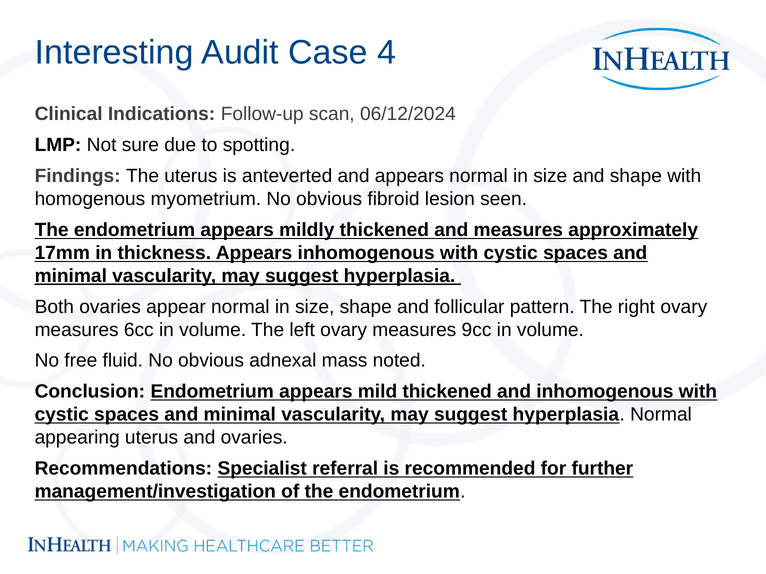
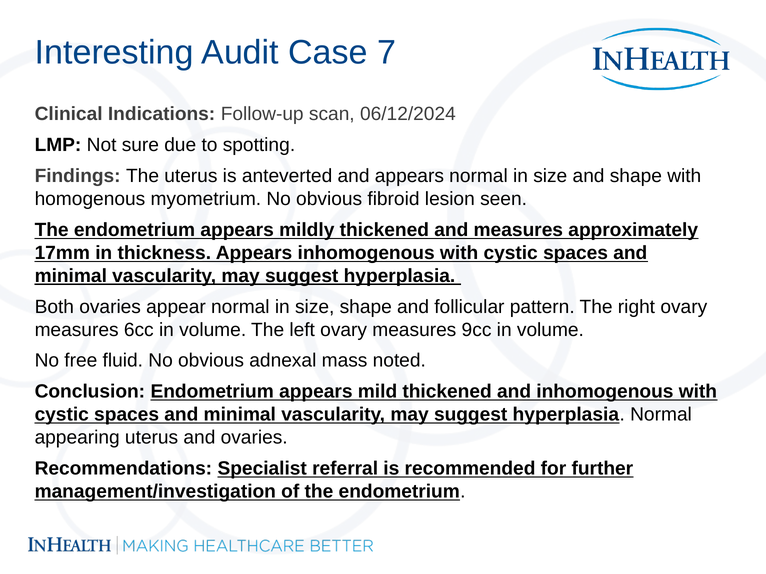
4: 4 -> 7
